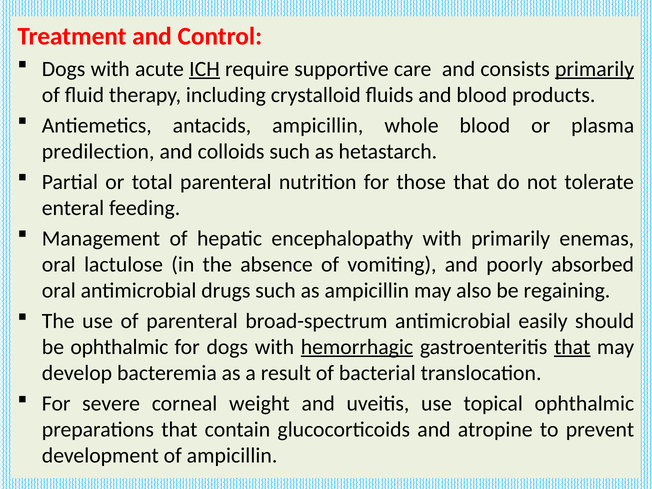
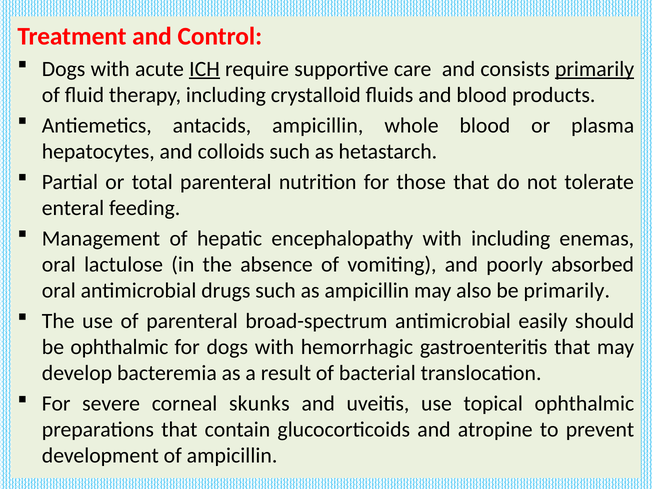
predilection: predilection -> hepatocytes
with primarily: primarily -> including
be regaining: regaining -> primarily
hemorrhagic underline: present -> none
that at (572, 347) underline: present -> none
weight: weight -> skunks
